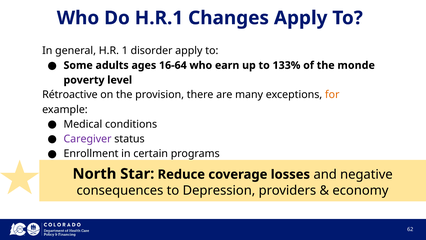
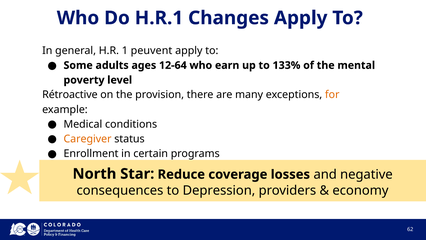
disorder: disorder -> peuvent
16-64: 16-64 -> 12-64
monde: monde -> mental
Caregiver colour: purple -> orange
